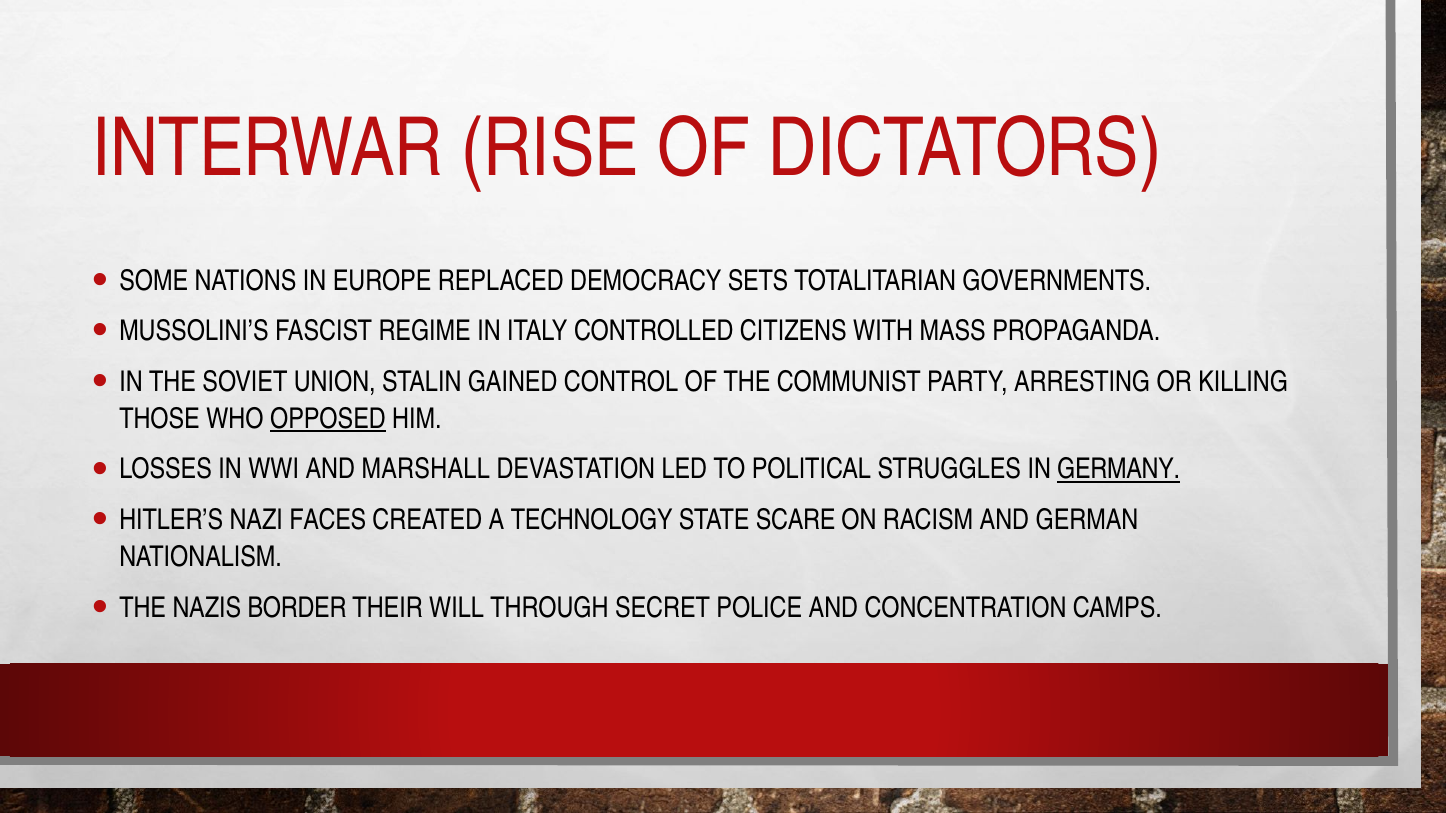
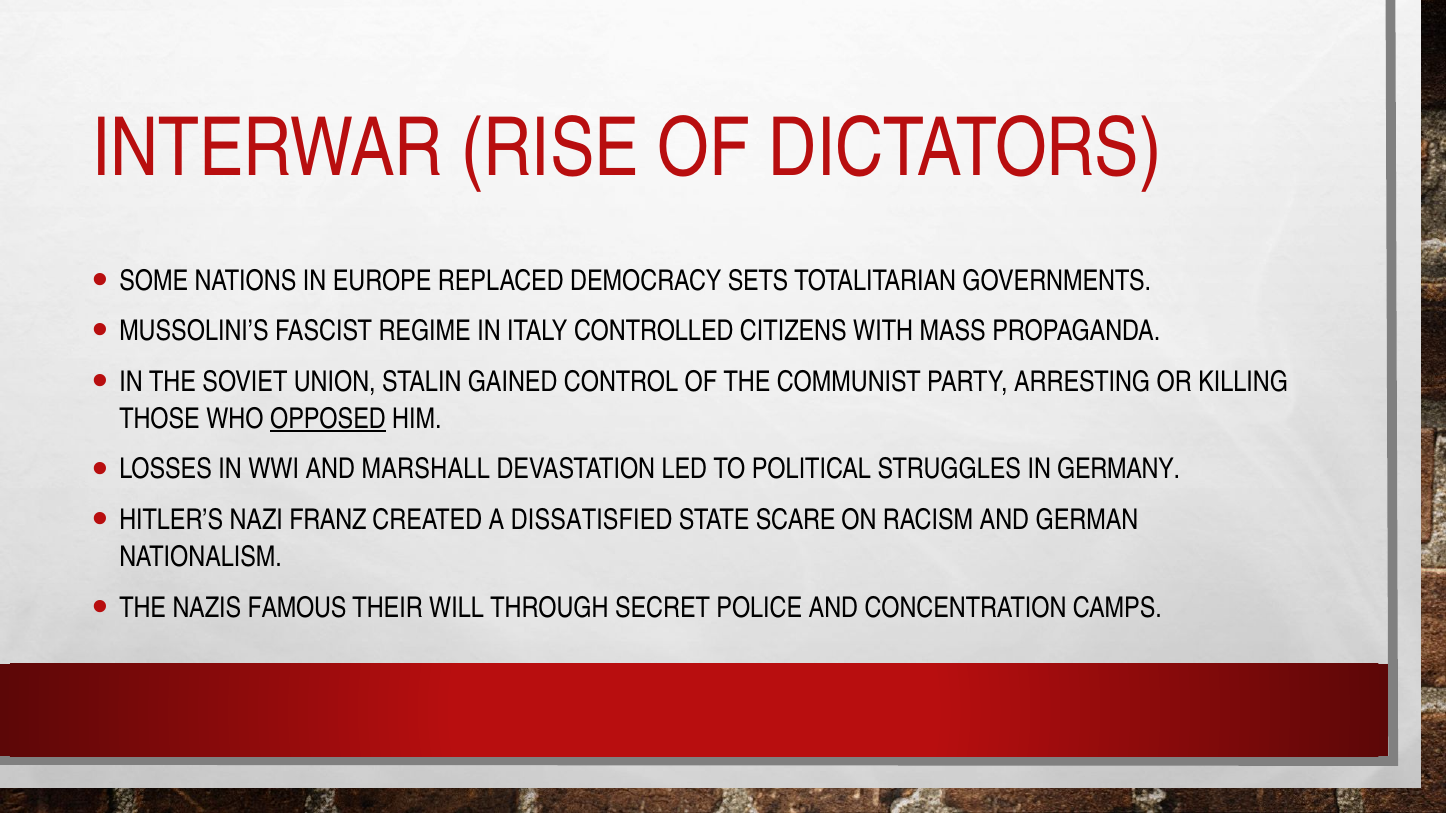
GERMANY underline: present -> none
FACES: FACES -> FRANZ
TECHNOLOGY: TECHNOLOGY -> DISSATISFIED
BORDER: BORDER -> FAMOUS
